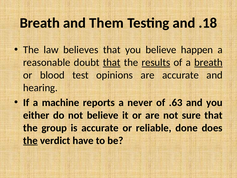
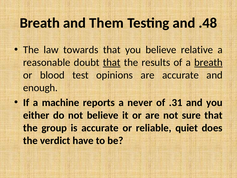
.18: .18 -> .48
believes: believes -> towards
happen: happen -> relative
results underline: present -> none
hearing: hearing -> enough
.63: .63 -> .31
done: done -> quiet
the at (30, 140) underline: present -> none
